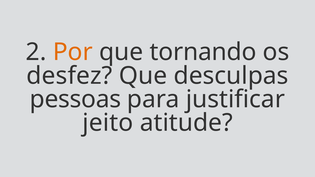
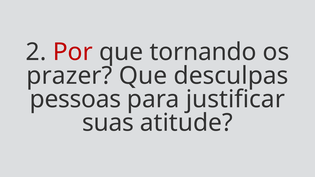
Por colour: orange -> red
desfez: desfez -> prazer
jeito: jeito -> suas
